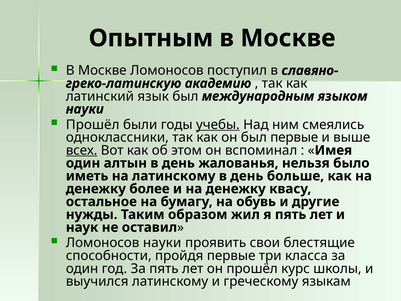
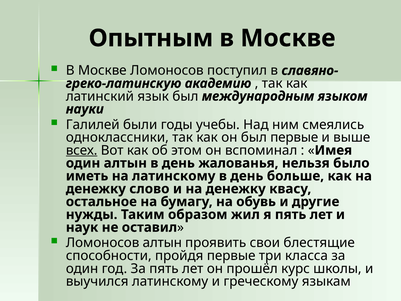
Прошёл at (93, 125): Прошёл -> Галилей
учебы underline: present -> none
более: более -> слово
Ломоносов науки: науки -> алтын
